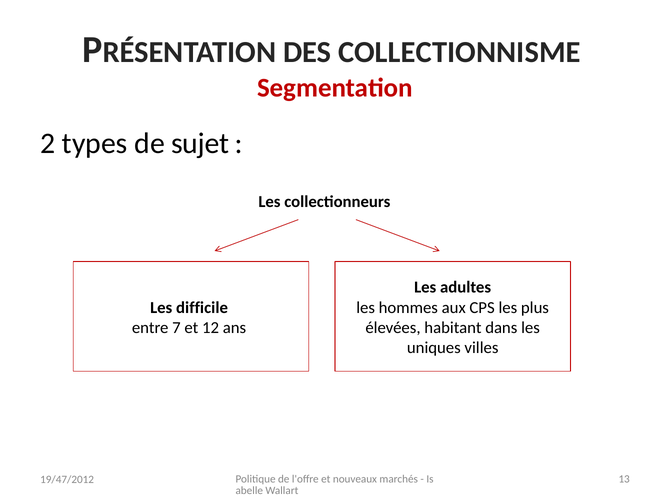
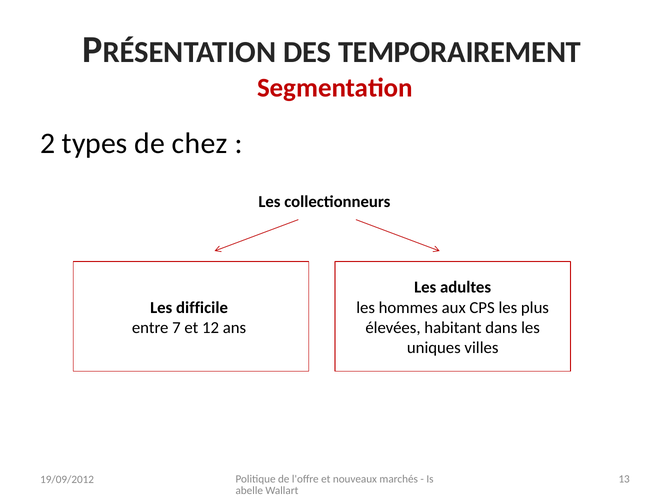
COLLECTIONNISME: COLLECTIONNISME -> TEMPORAIREMENT
sujet: sujet -> chez
19/47/2012: 19/47/2012 -> 19/09/2012
